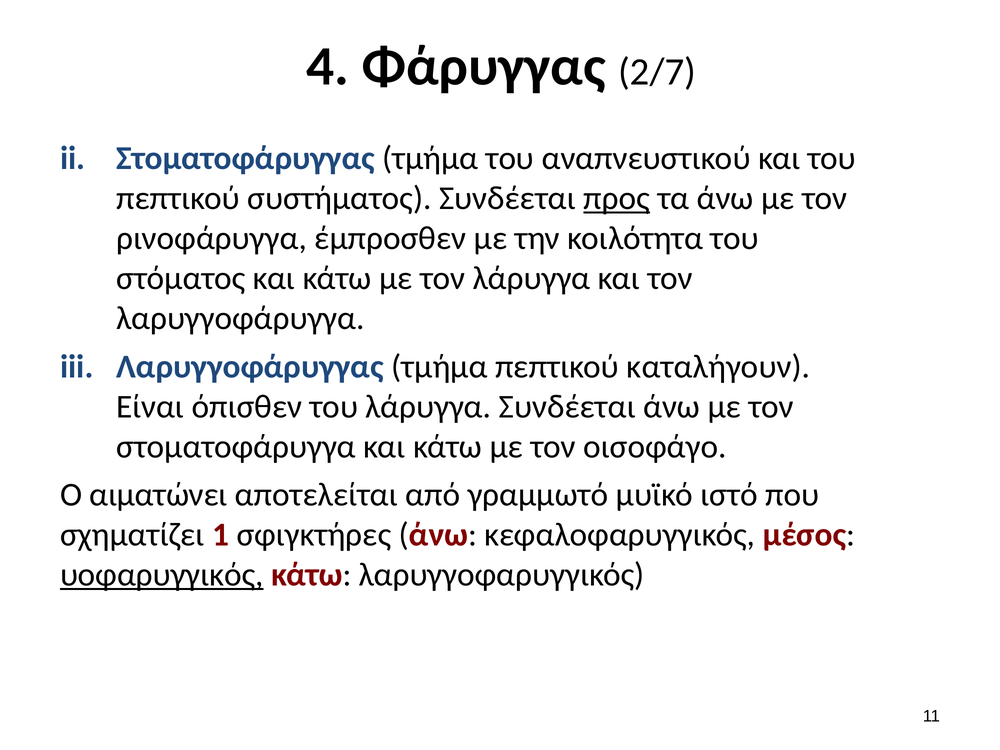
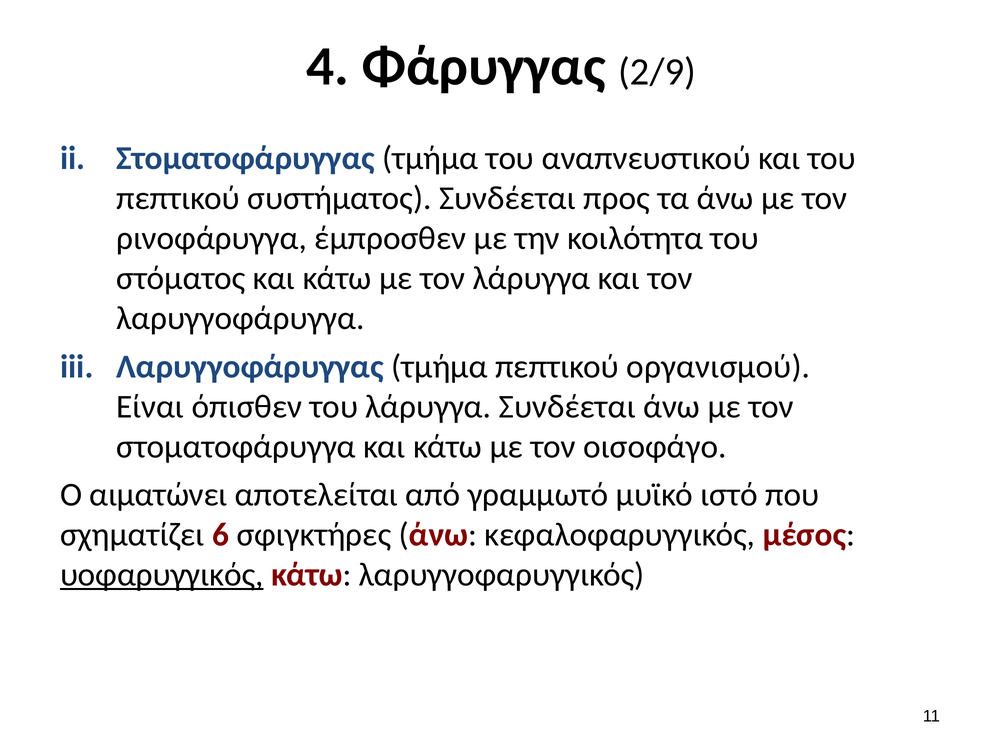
2/7: 2/7 -> 2/9
προς underline: present -> none
καταλήγουν: καταλήγουν -> οργανισμού
1: 1 -> 6
